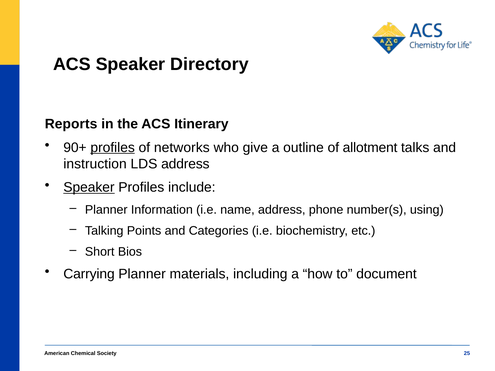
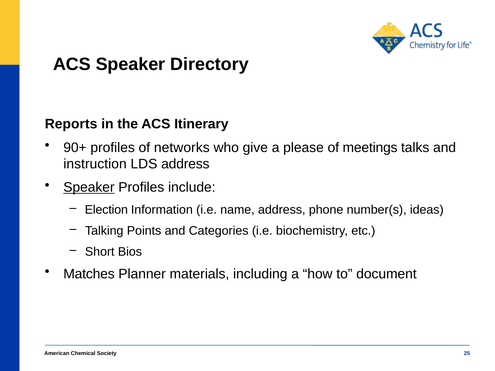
profiles at (113, 148) underline: present -> none
outline: outline -> please
allotment: allotment -> meetings
Planner at (106, 210): Planner -> Election
using: using -> ideas
Carrying: Carrying -> Matches
